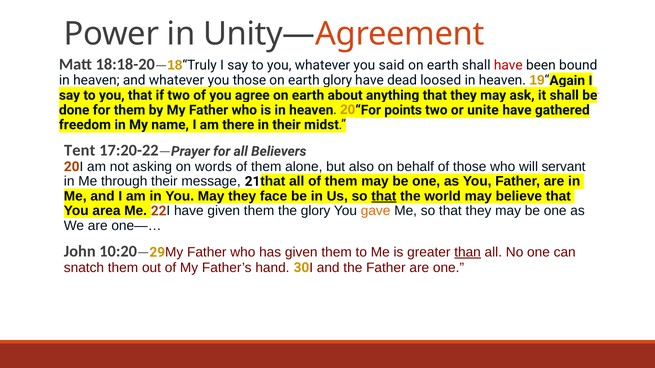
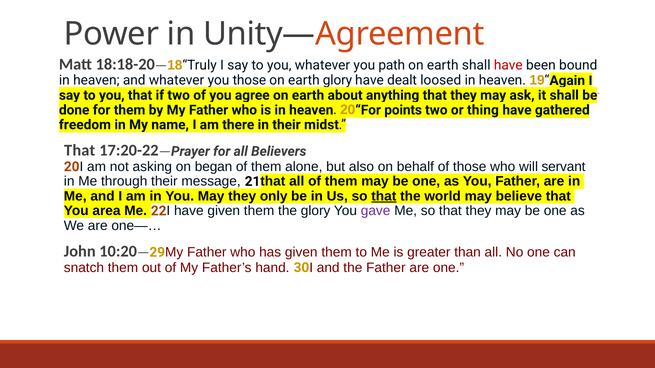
said: said -> path
dead: dead -> dealt
unite: unite -> thing
Tent at (80, 151): Tent -> That
words: words -> began
face: face -> only
gave colour: orange -> purple
than underline: present -> none
